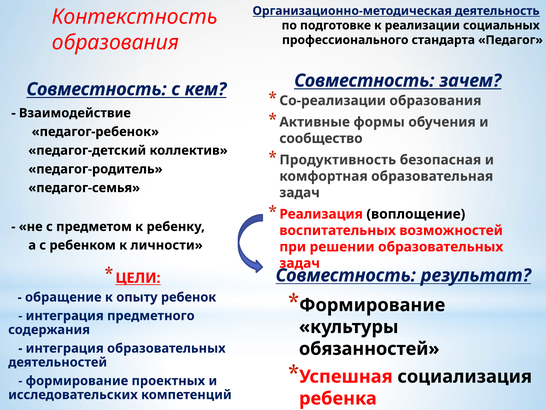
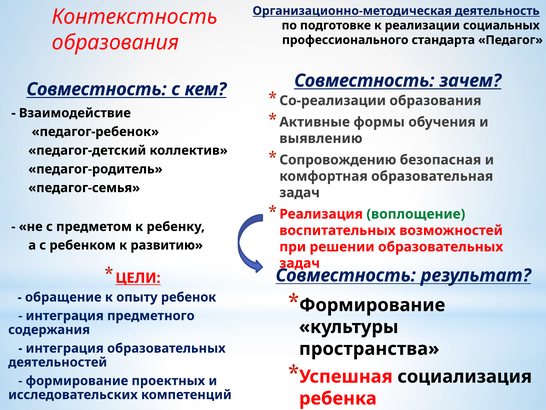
сообщество: сообщество -> выявлению
Продуктивность: Продуктивность -> Сопровождению
воплощение colour: black -> green
личности: личности -> развитию
обязанностей: обязанностей -> пространства
